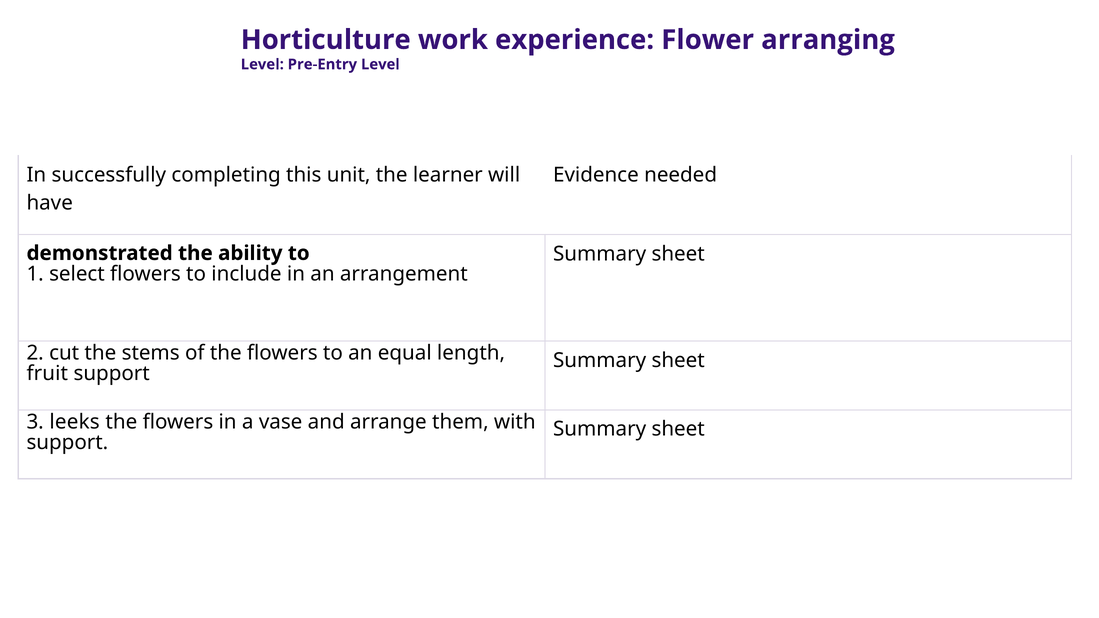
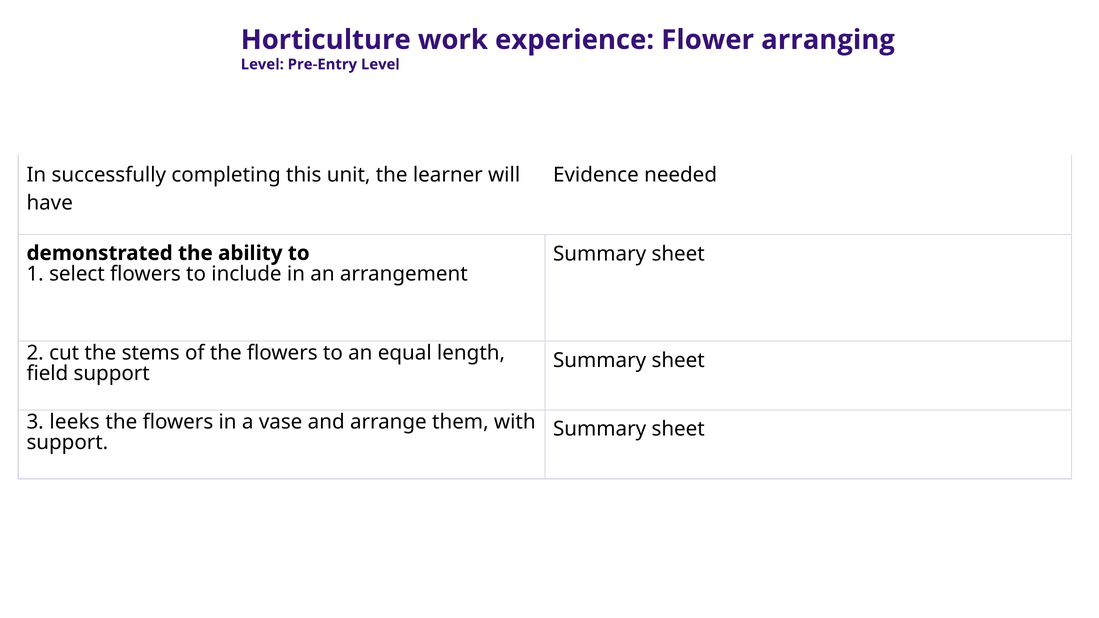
fruit: fruit -> field
